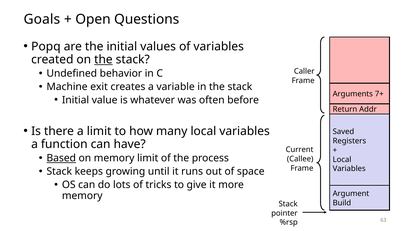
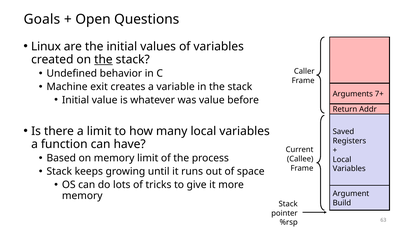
Popq: Popq -> Linux
was often: often -> value
Based underline: present -> none
